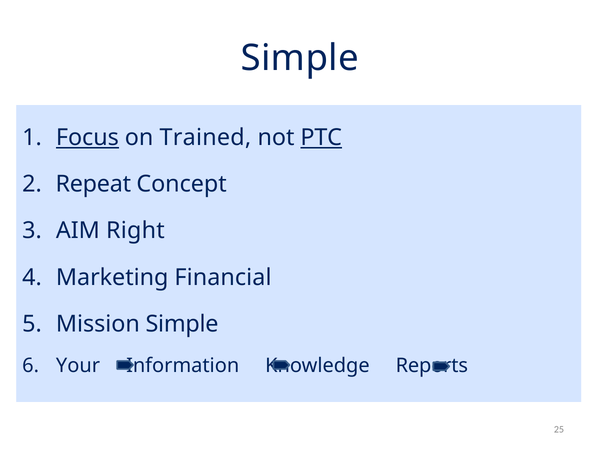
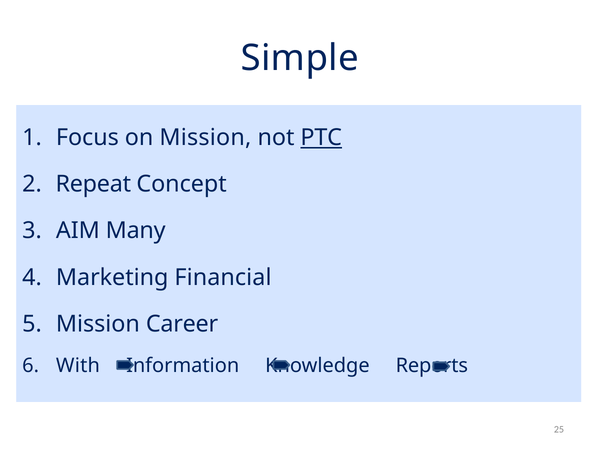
Focus underline: present -> none
on Trained: Trained -> Mission
Right: Right -> Many
Mission Simple: Simple -> Career
Your: Your -> With
